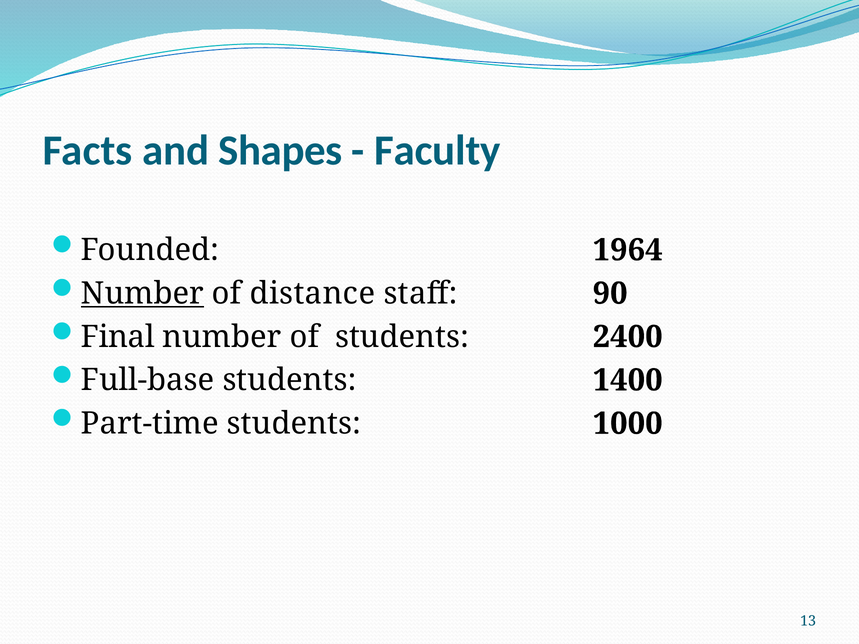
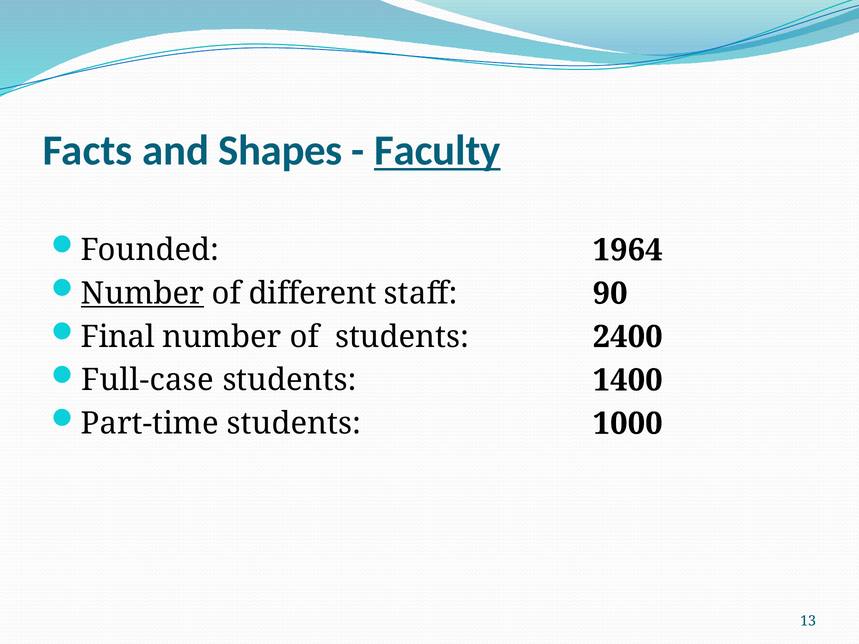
Faculty underline: none -> present
distance: distance -> different
Full-base: Full-base -> Full-case
